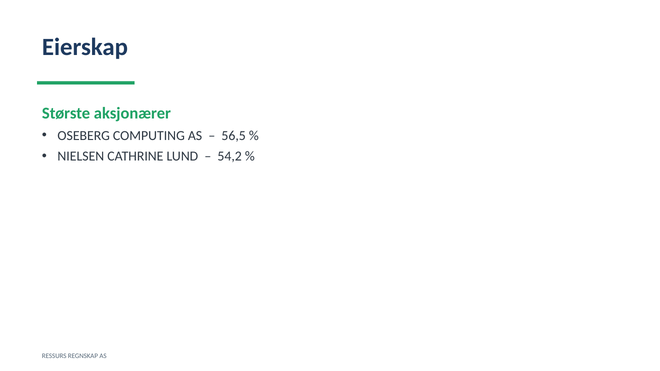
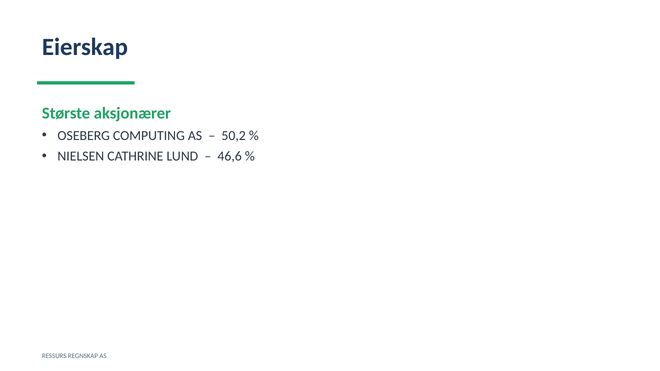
56,5: 56,5 -> 50,2
54,2: 54,2 -> 46,6
